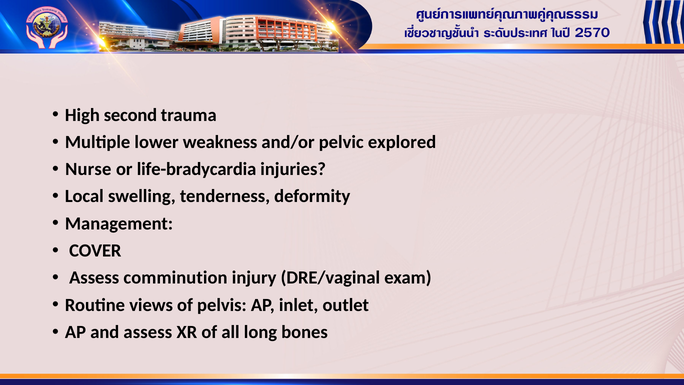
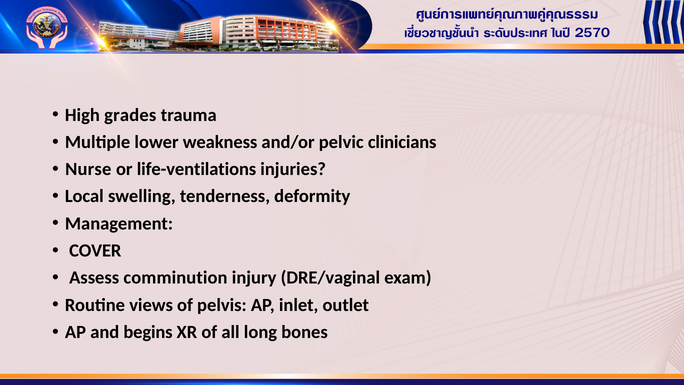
second: second -> grades
explored: explored -> clinicians
life-bradycardia: life-bradycardia -> life-ventilations
and assess: assess -> begins
